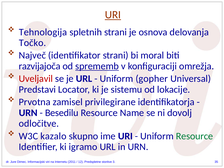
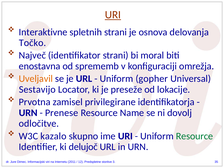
Tehnologija: Tehnologija -> Interaktivne
razvijajoča: razvijajoča -> enostavna
sprememb underline: present -> none
Uveljavil colour: red -> orange
Predstavi: Predstavi -> Sestavijo
sistemu: sistemu -> preseže
Besedilu: Besedilu -> Prenese
igramo: igramo -> delujoč
